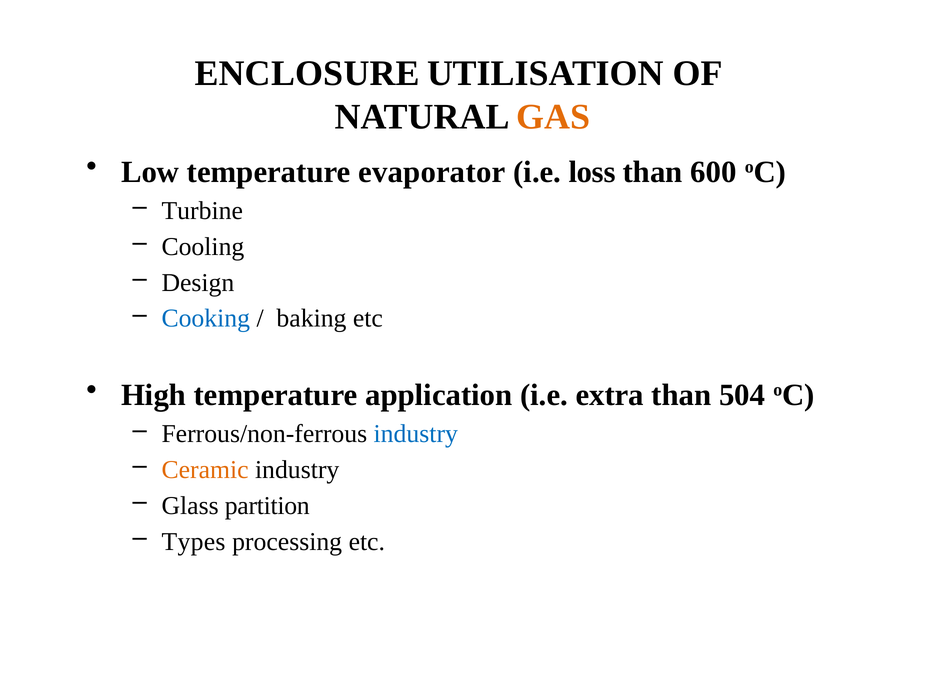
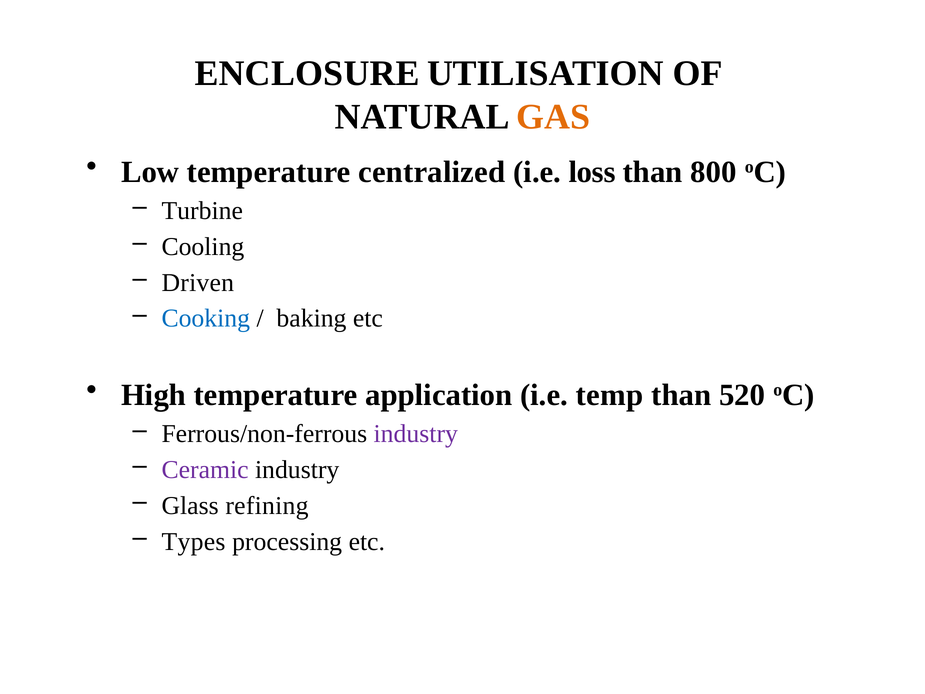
evaporator: evaporator -> centralized
600: 600 -> 800
Design: Design -> Driven
extra: extra -> temp
504: 504 -> 520
industry at (416, 434) colour: blue -> purple
Ceramic colour: orange -> purple
partition: partition -> refining
